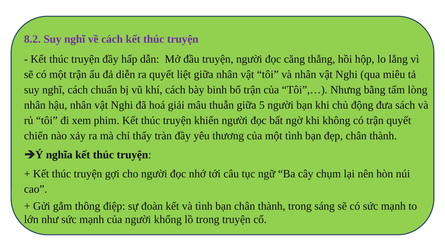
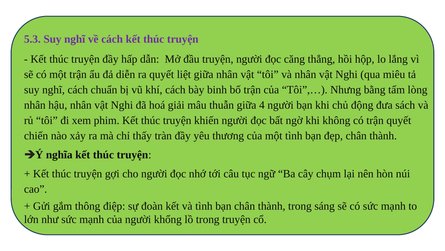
8.2: 8.2 -> 5.3
5: 5 -> 4
